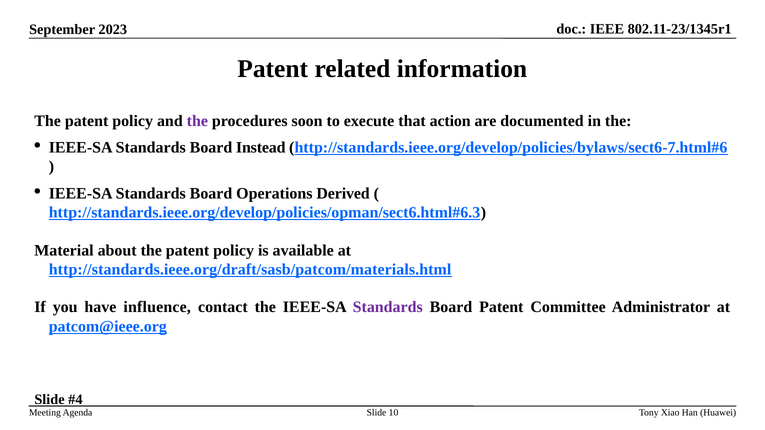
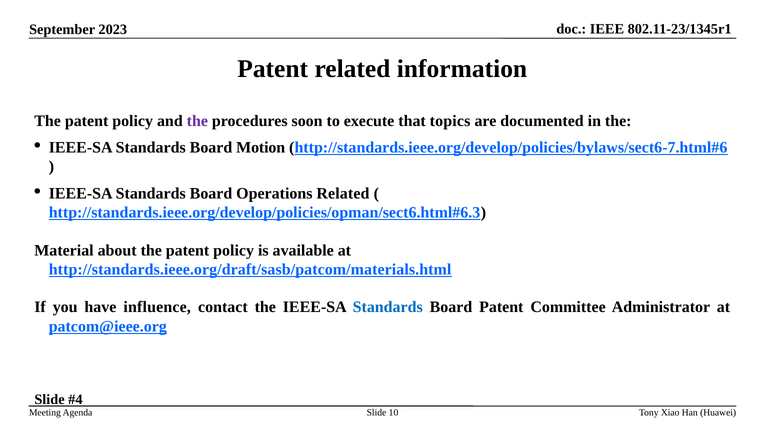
action: action -> topics
Instead: Instead -> Motion
Operations Derived: Derived -> Related
Standards at (388, 307) colour: purple -> blue
